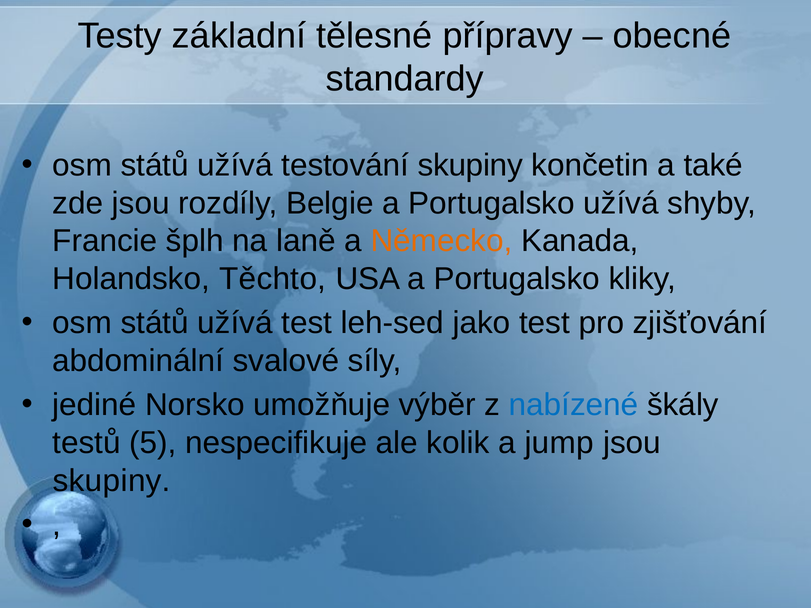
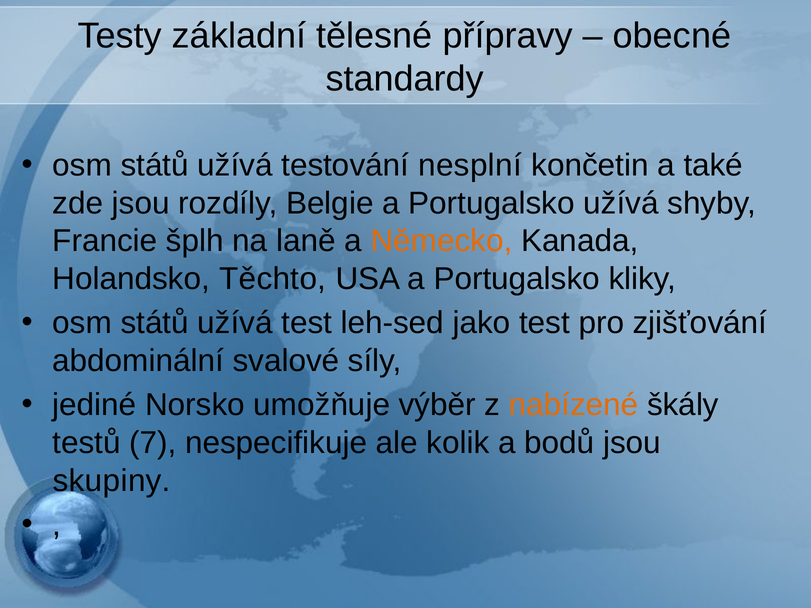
testování skupiny: skupiny -> nesplní
nabízené colour: blue -> orange
5: 5 -> 7
jump: jump -> bodů
